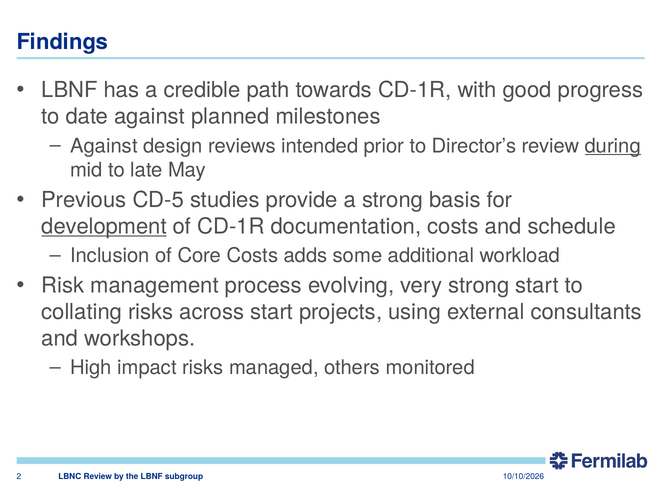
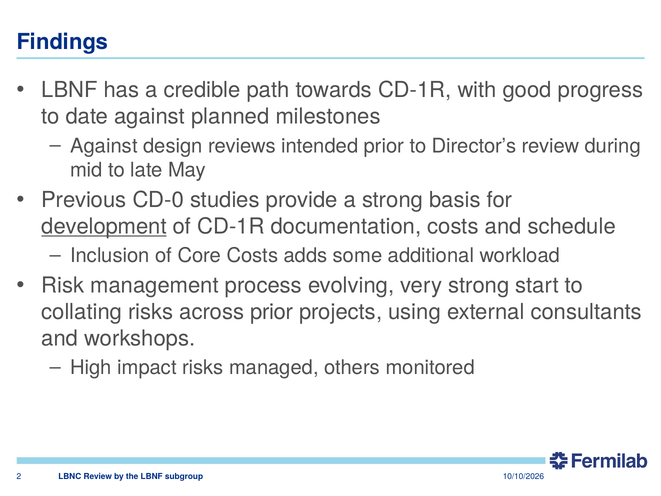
during underline: present -> none
CD-5: CD-5 -> CD-0
across start: start -> prior
